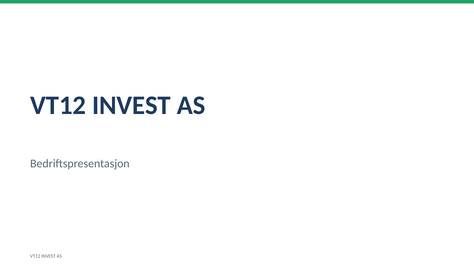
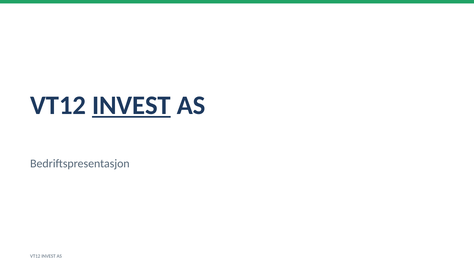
INVEST at (131, 105) underline: none -> present
